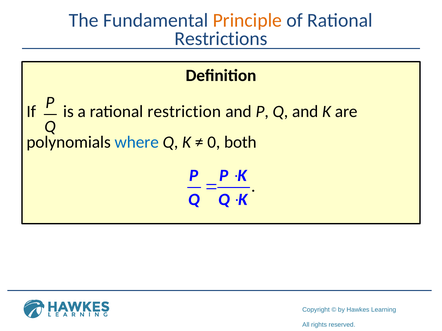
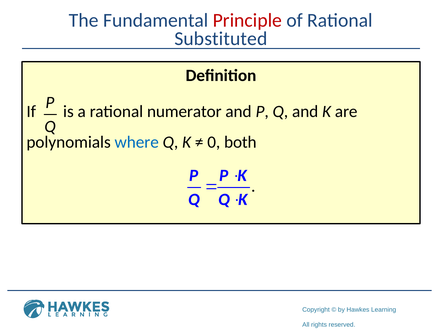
Principle colour: orange -> red
Restrictions: Restrictions -> Substituted
restriction: restriction -> numerator
